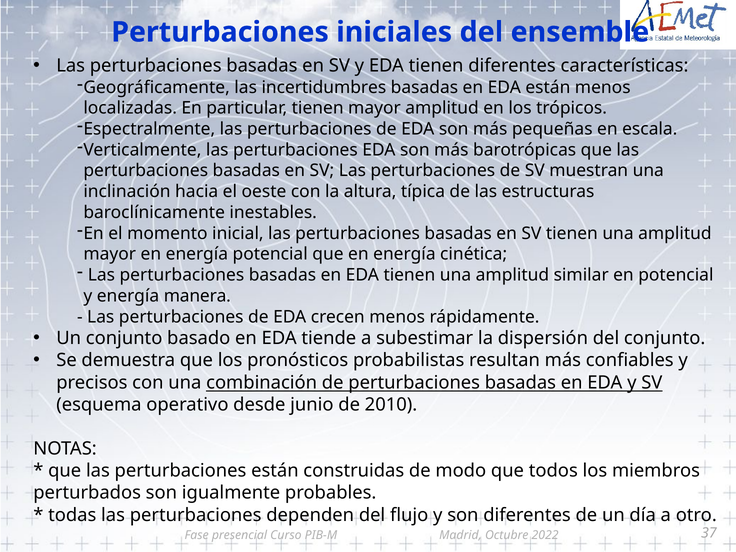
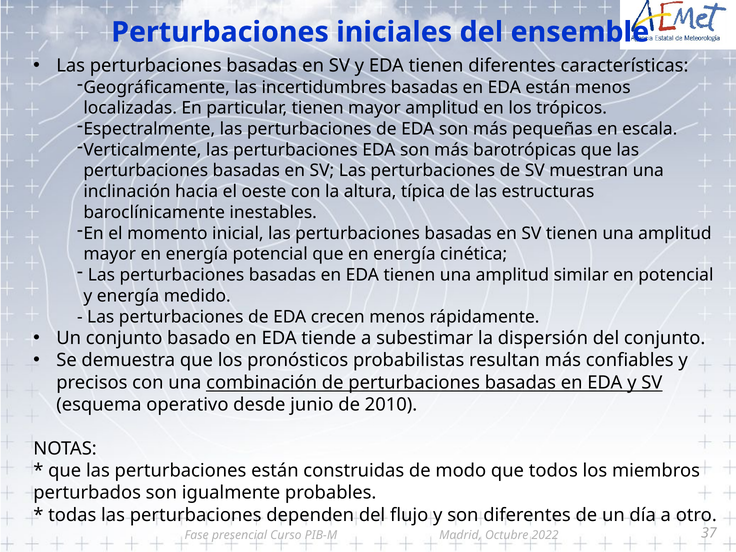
manera: manera -> medido
